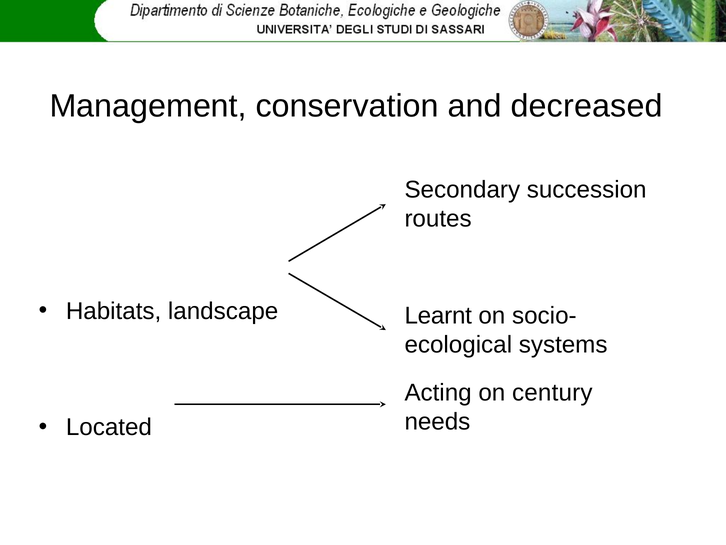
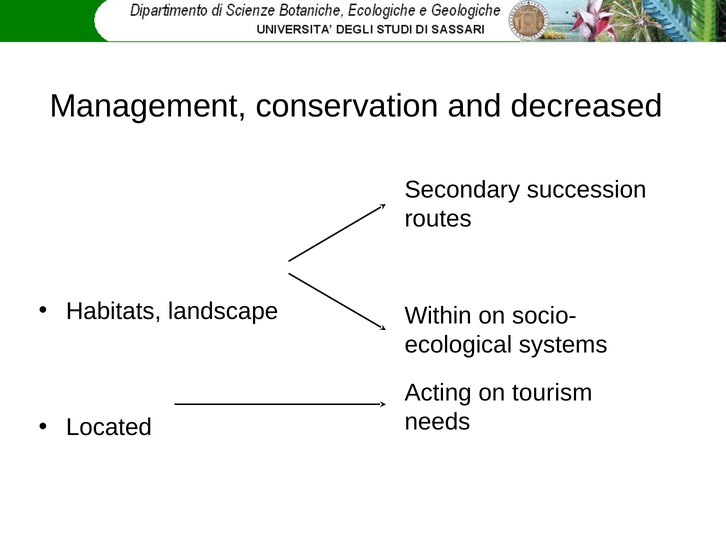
Learnt: Learnt -> Within
century: century -> tourism
